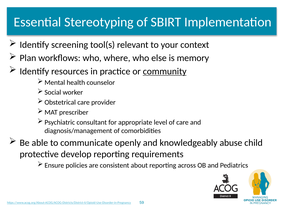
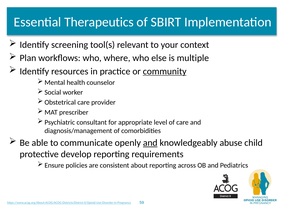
Stereotyping: Stereotyping -> Therapeutics
memory: memory -> multiple
and at (150, 143) underline: none -> present
